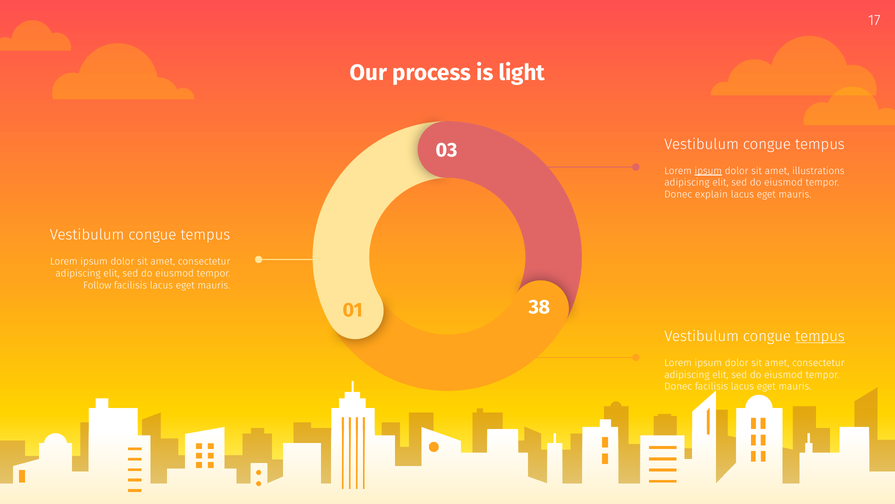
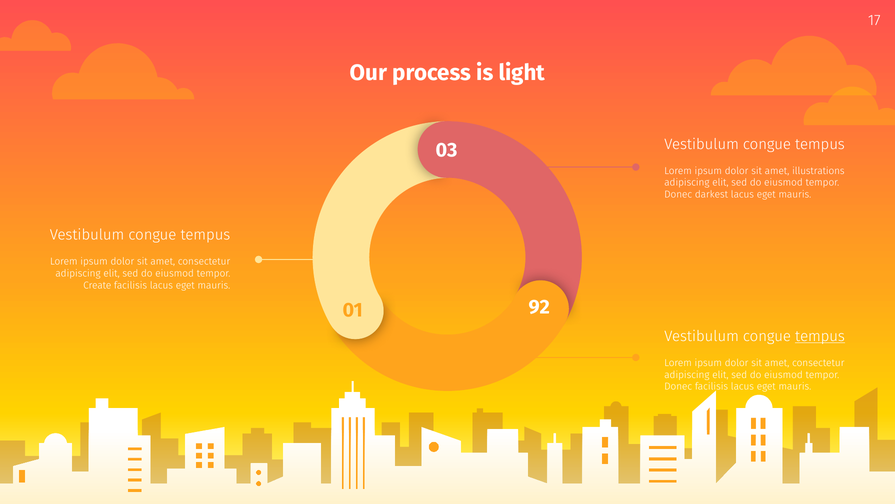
ipsum at (708, 171) underline: present -> none
explain: explain -> darkest
Follow: Follow -> Create
38: 38 -> 92
